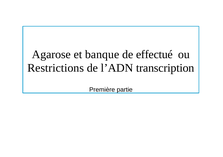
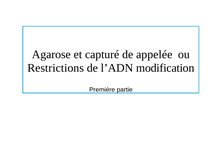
banque: banque -> capturé
effectué: effectué -> appelée
transcription: transcription -> modification
